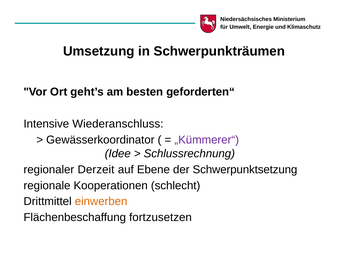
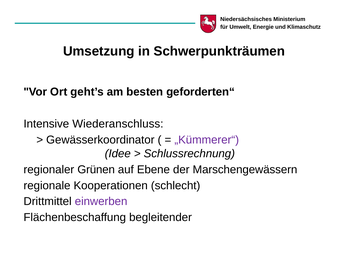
Derzeit: Derzeit -> Grünen
Schwerpunktsetzung: Schwerpunktsetzung -> Marschengewässern
einwerben colour: orange -> purple
fortzusetzen: fortzusetzen -> begleitender
